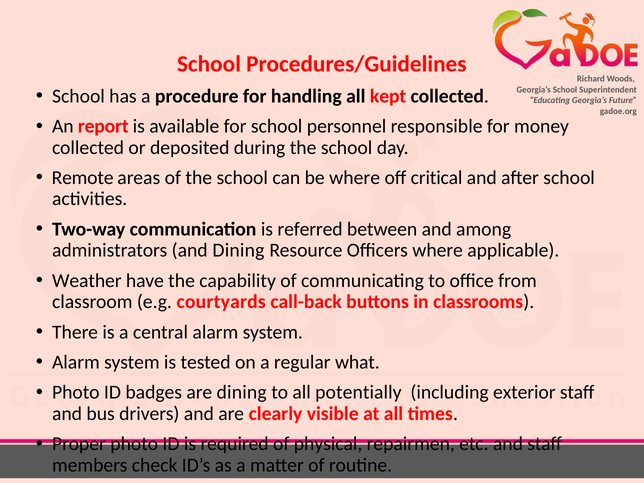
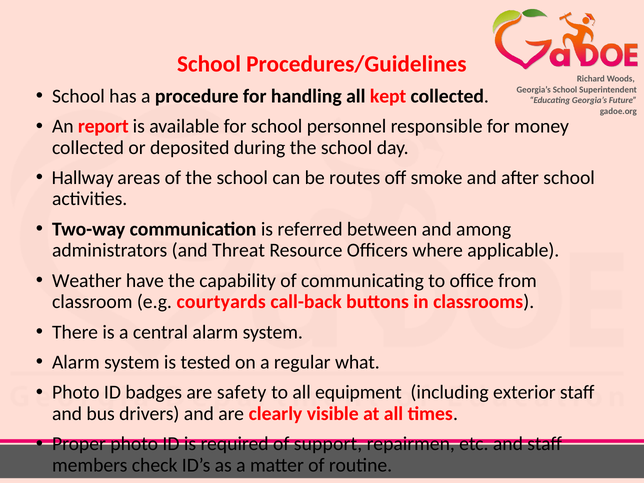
Remote: Remote -> Hallway
be where: where -> routes
critical: critical -> smoke
and Dining: Dining -> Threat
are dining: dining -> safety
potentially: potentially -> equipment
physical: physical -> support
